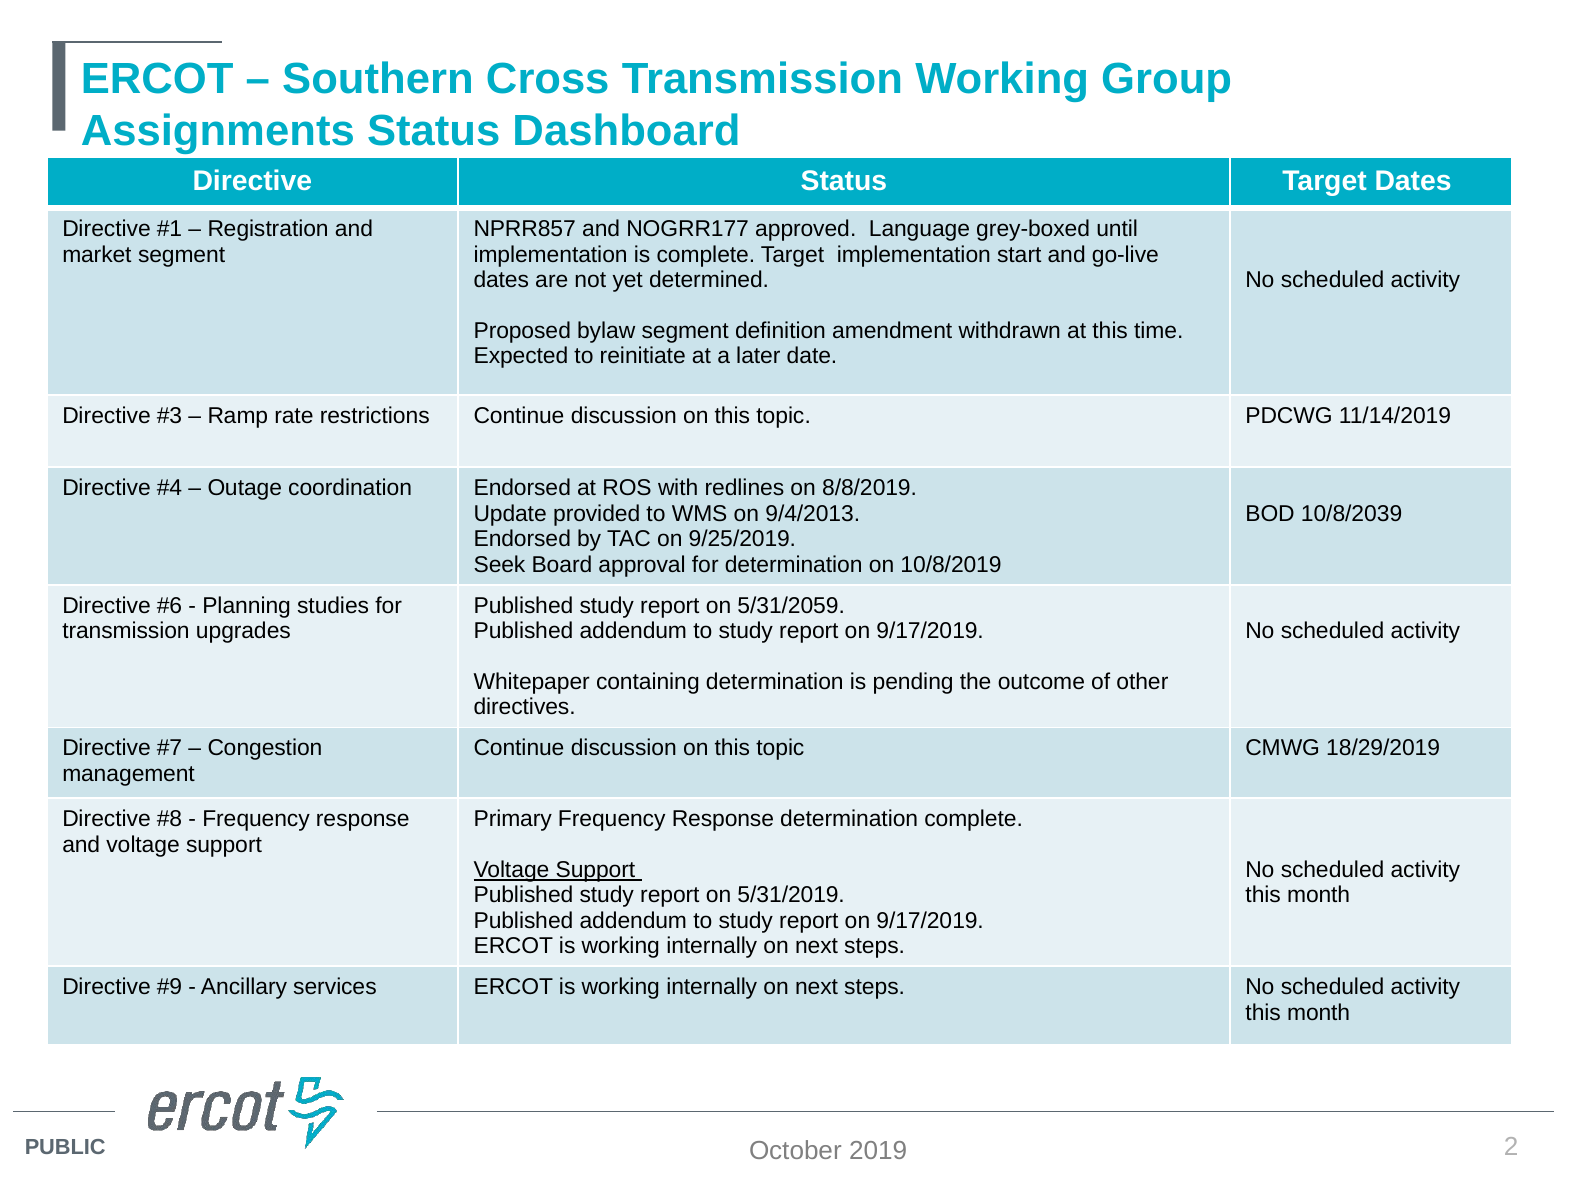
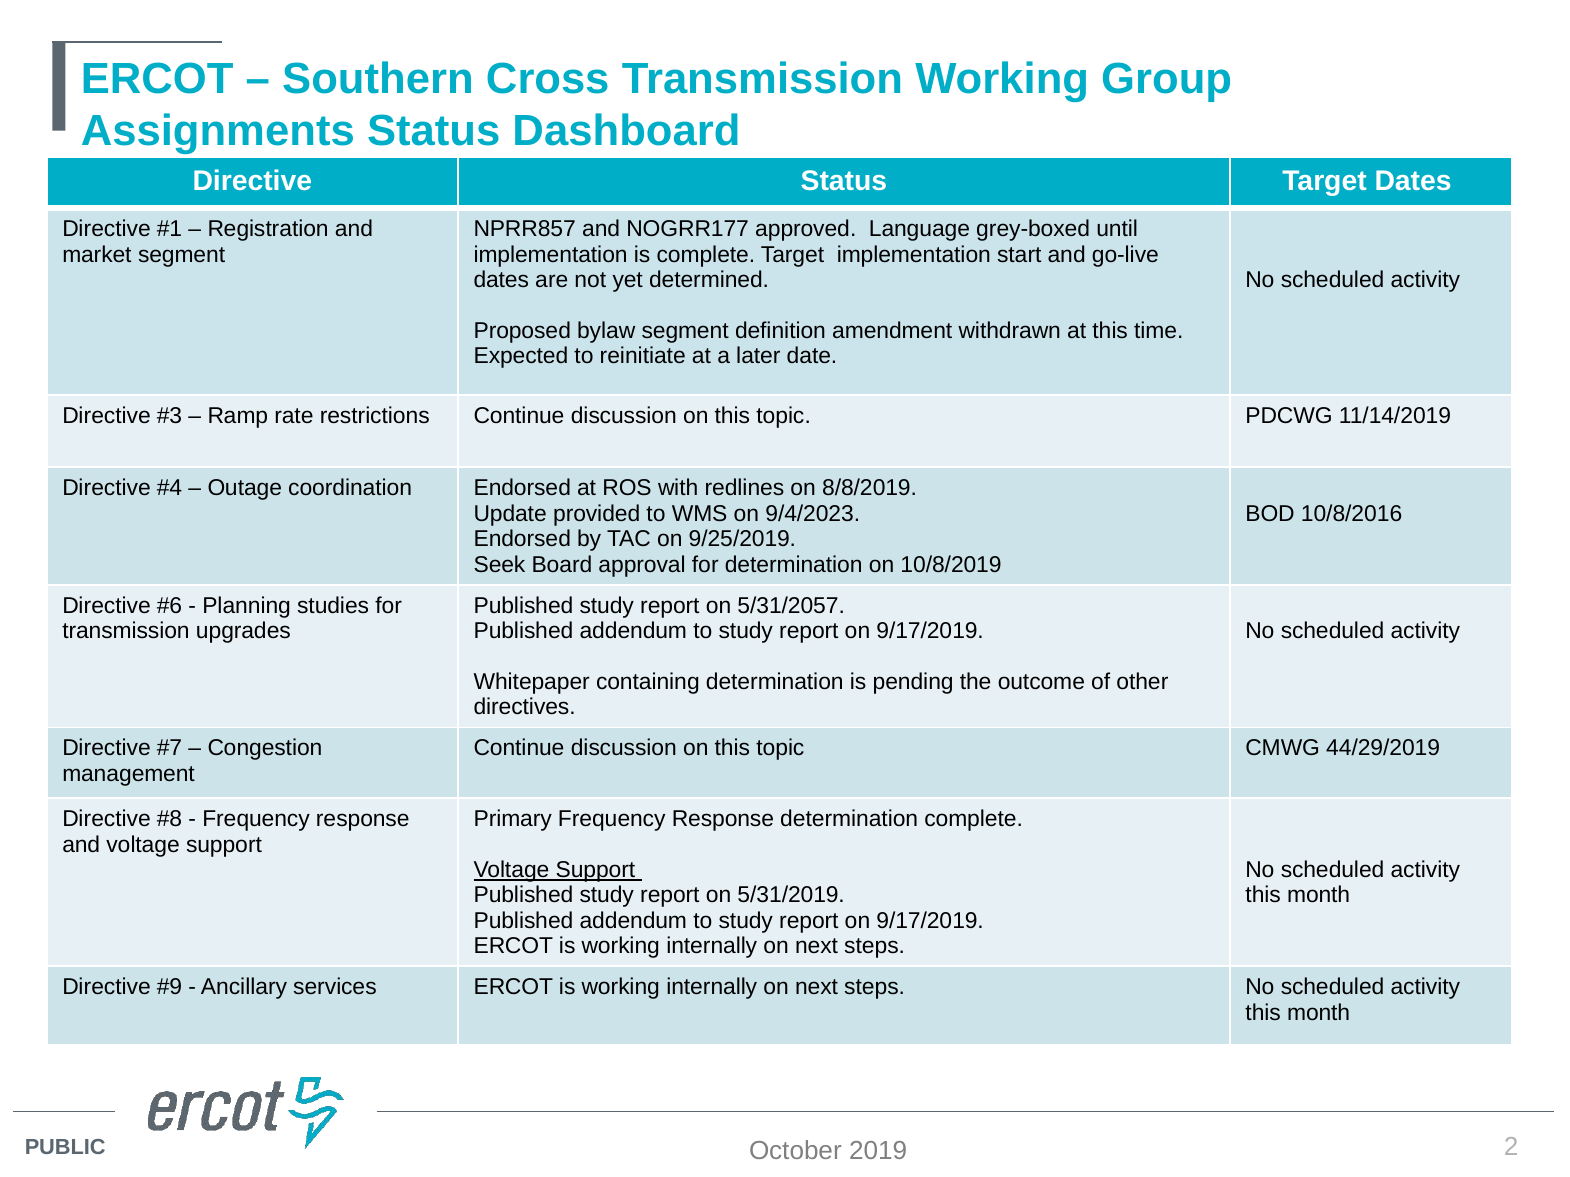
9/4/2013: 9/4/2013 -> 9/4/2023
10/8/2039: 10/8/2039 -> 10/8/2016
5/31/2059: 5/31/2059 -> 5/31/2057
18/29/2019: 18/29/2019 -> 44/29/2019
